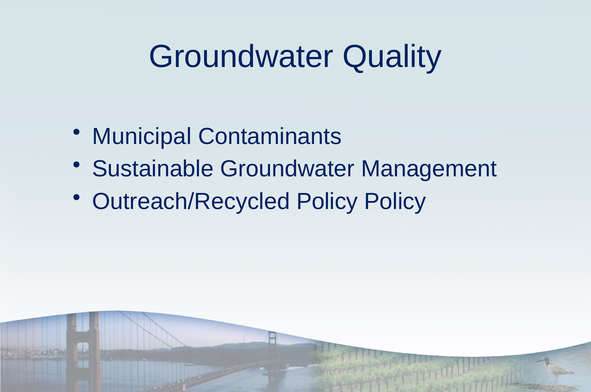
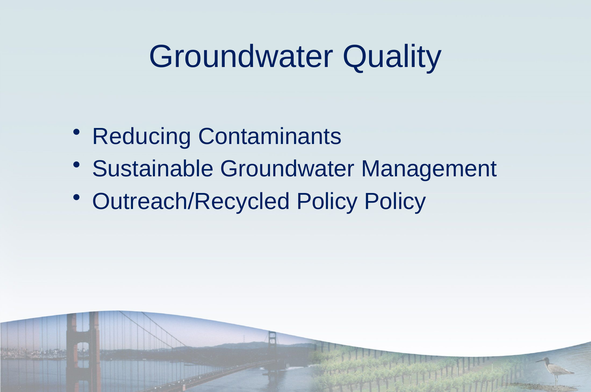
Municipal: Municipal -> Reducing
